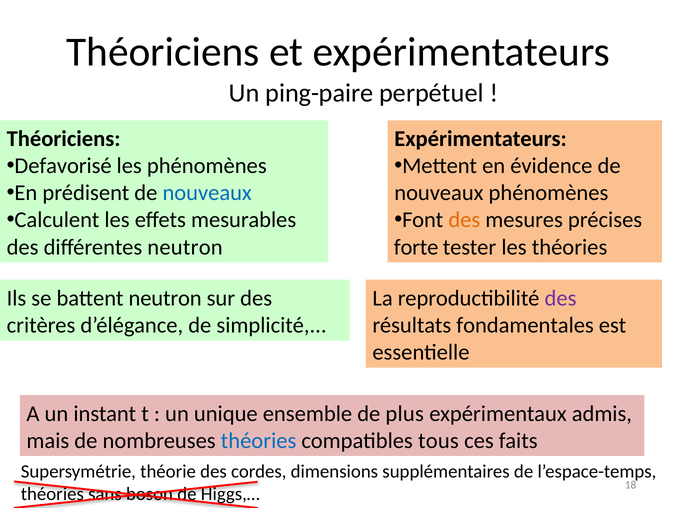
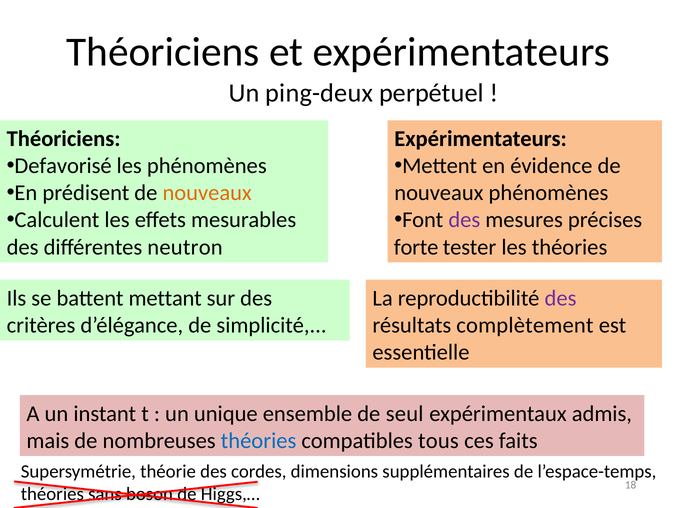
ping-paire: ping-paire -> ping-deux
nouveaux at (207, 193) colour: blue -> orange
des at (464, 220) colour: orange -> purple
battent neutron: neutron -> mettant
fondamentales: fondamentales -> complètement
plus: plus -> seul
